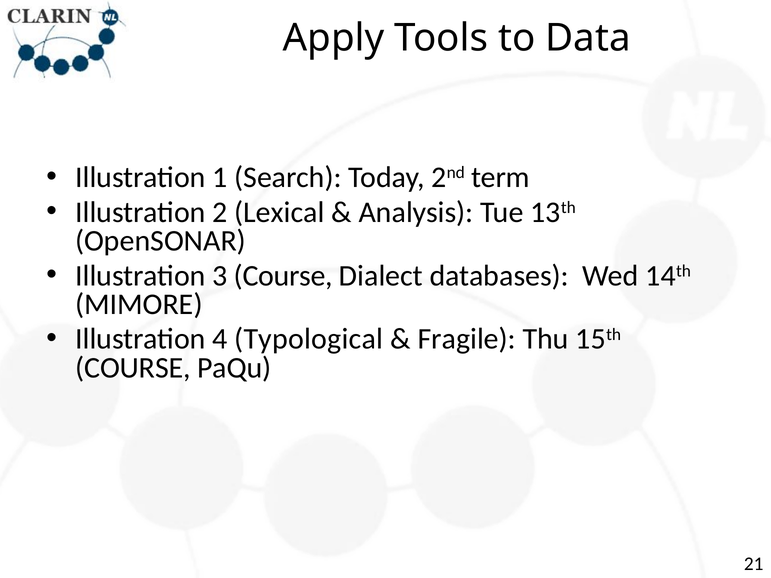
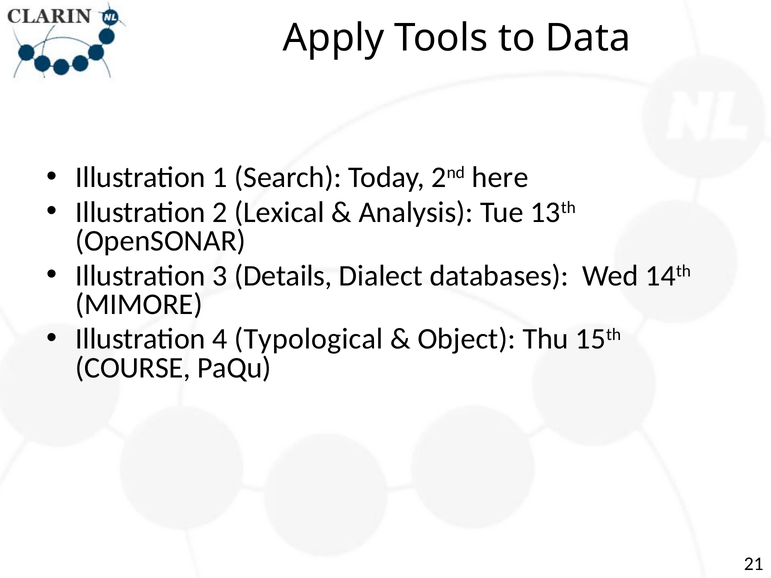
term: term -> here
3 Course: Course -> Details
Fragile: Fragile -> Object
